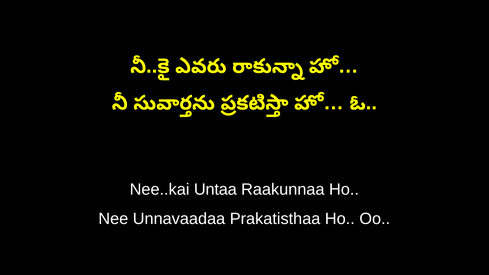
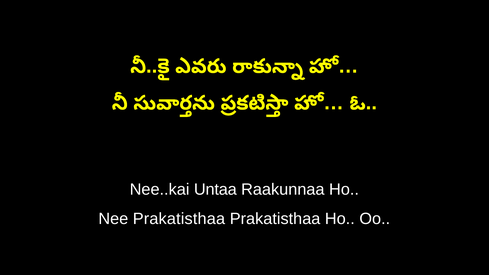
Nee Unnavaadaa: Unnavaadaa -> Prakatisthaa
